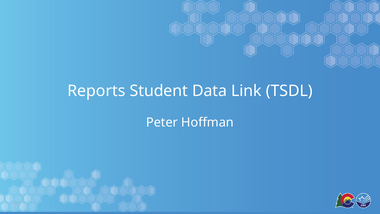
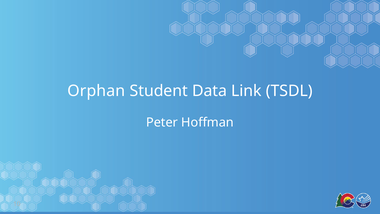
Reports: Reports -> Orphan
